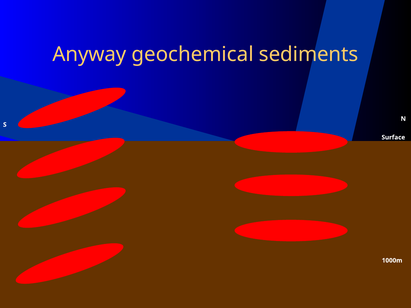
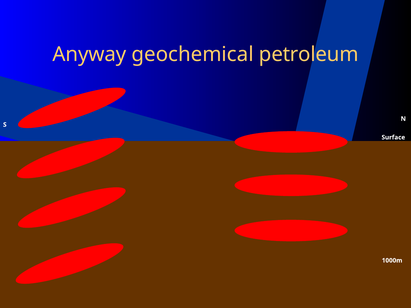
sediments: sediments -> petroleum
